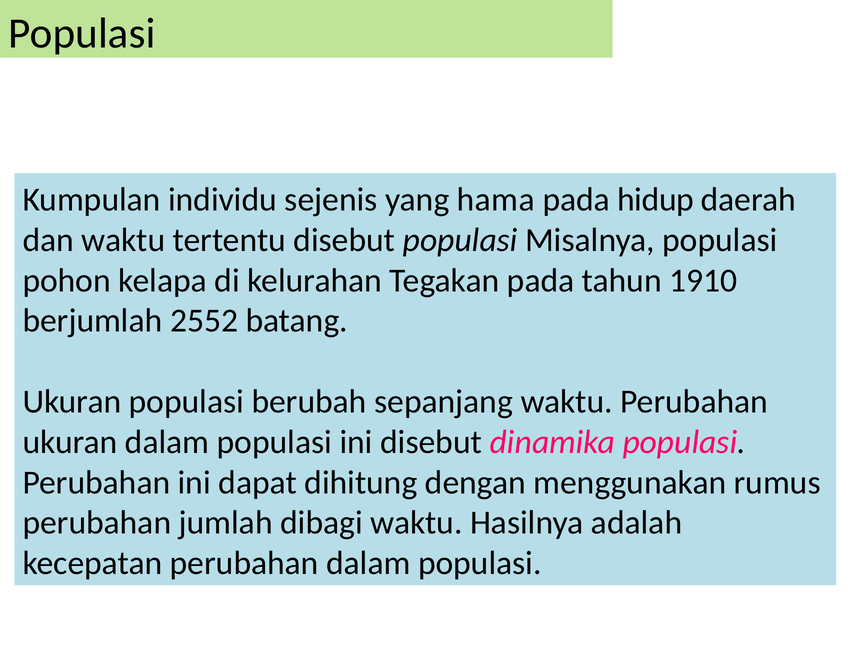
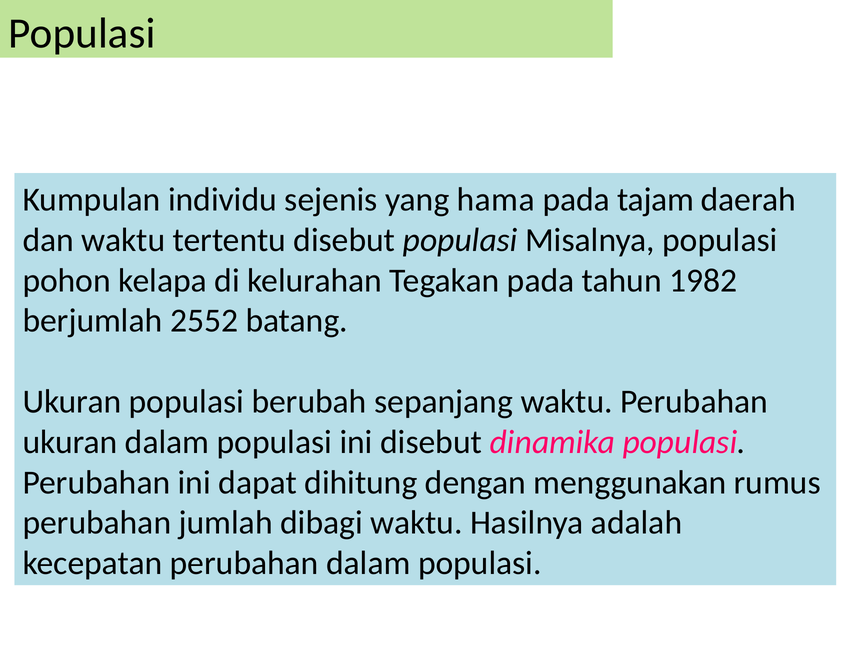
hidup: hidup -> tajam
1910: 1910 -> 1982
